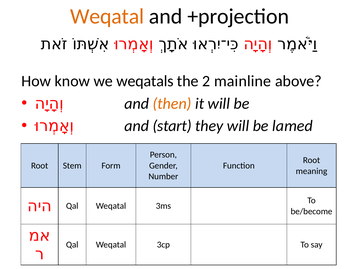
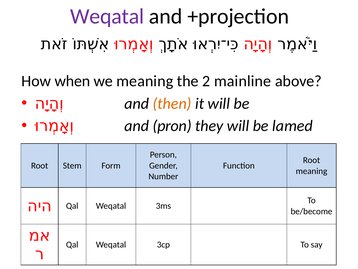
Weqatal at (107, 16) colour: orange -> purple
know: know -> when
we weqatals: weqatals -> meaning
start: start -> pron
